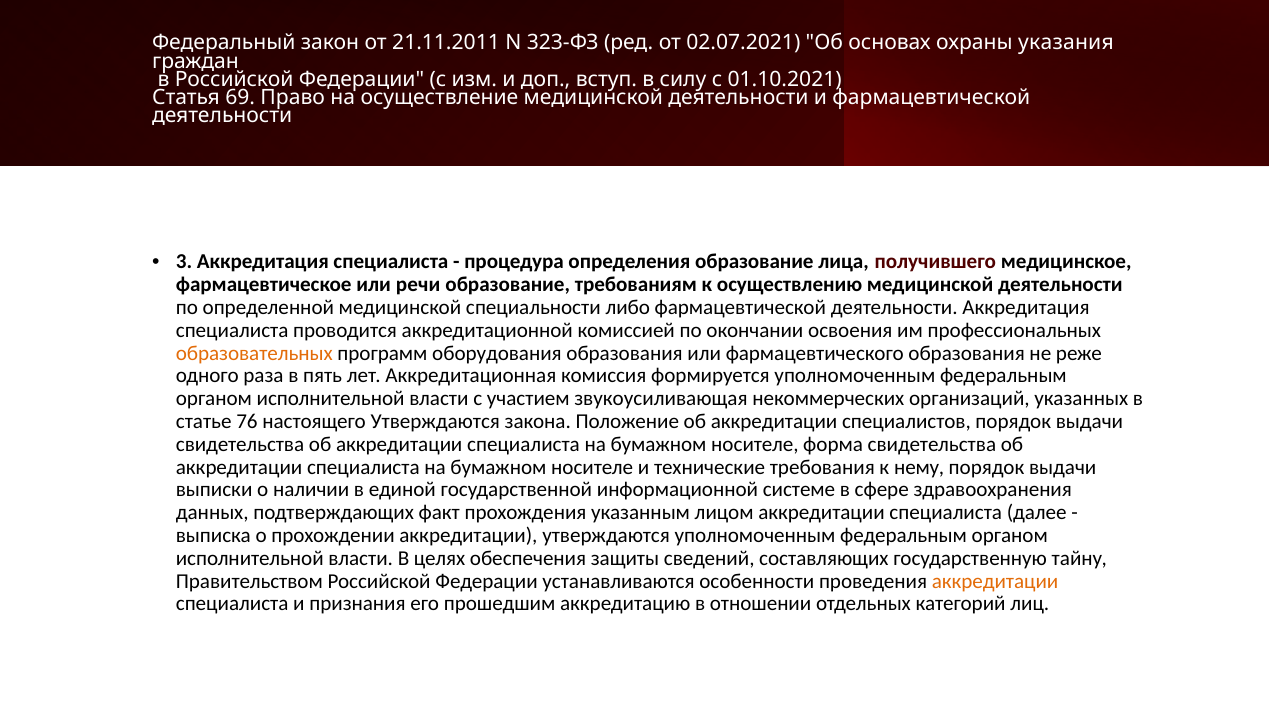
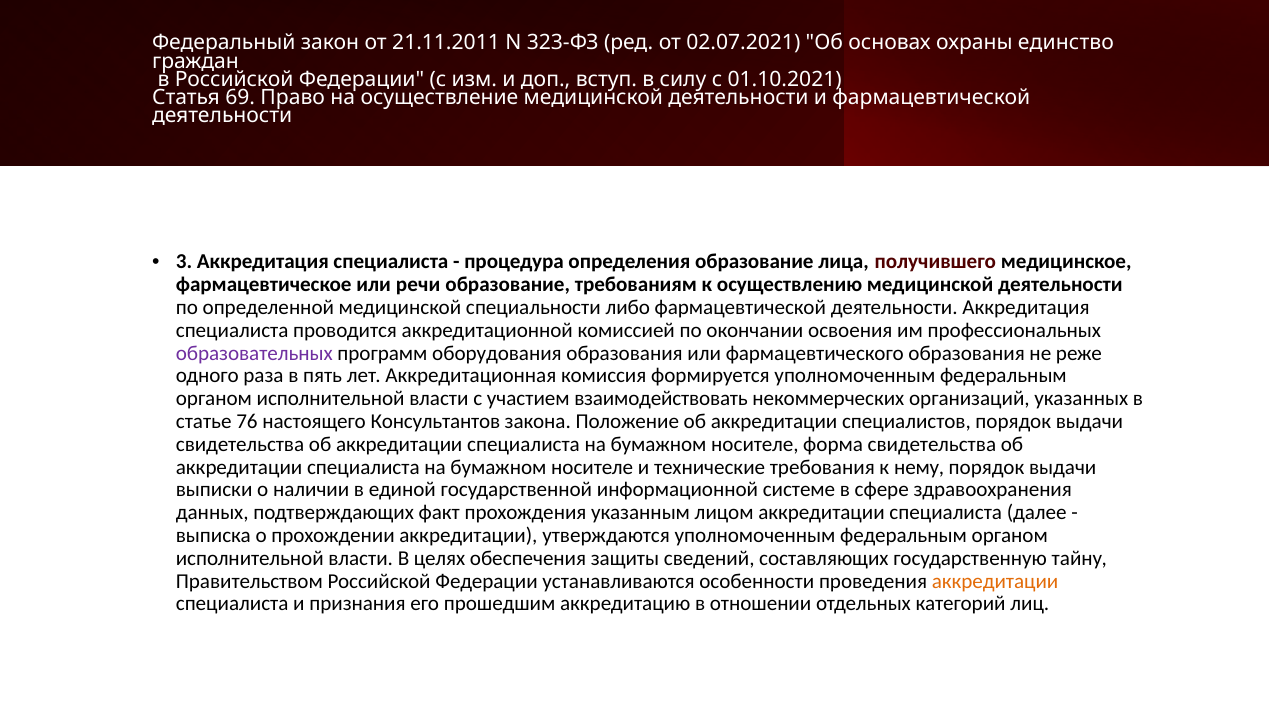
указания: указания -> единство
образовательных colour: orange -> purple
звукоусиливающая: звукоусиливающая -> взаимодействовать
настоящего Утверждаются: Утверждаются -> Консультантов
